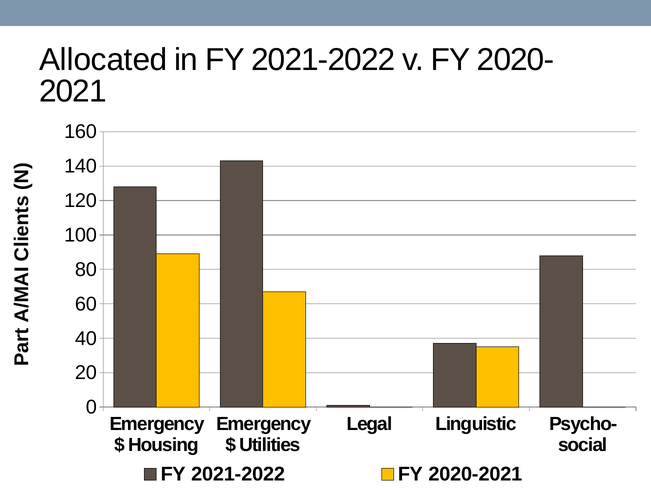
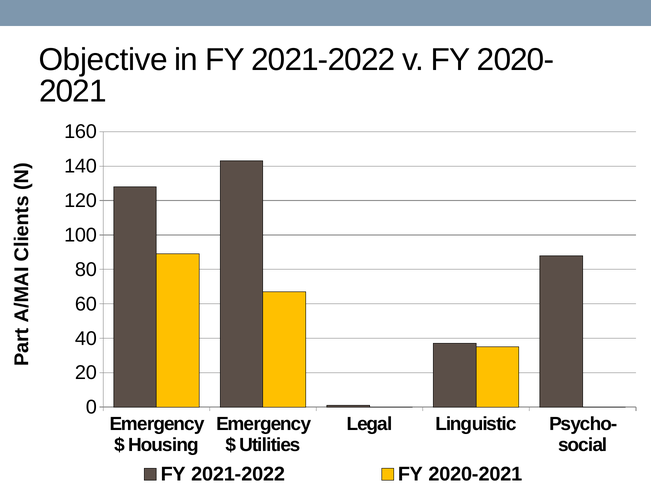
Allocated: Allocated -> Objective
